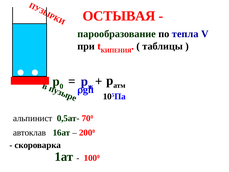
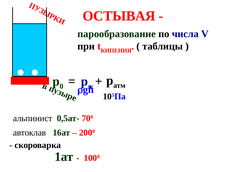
тепла: тепла -> числа
